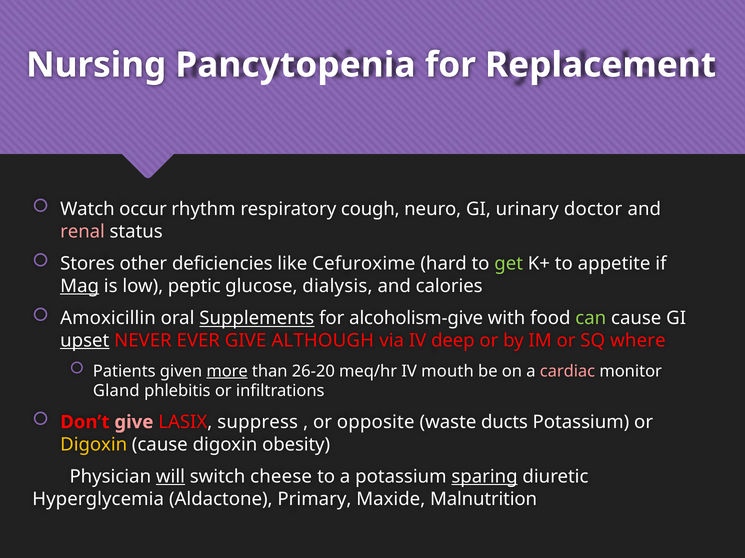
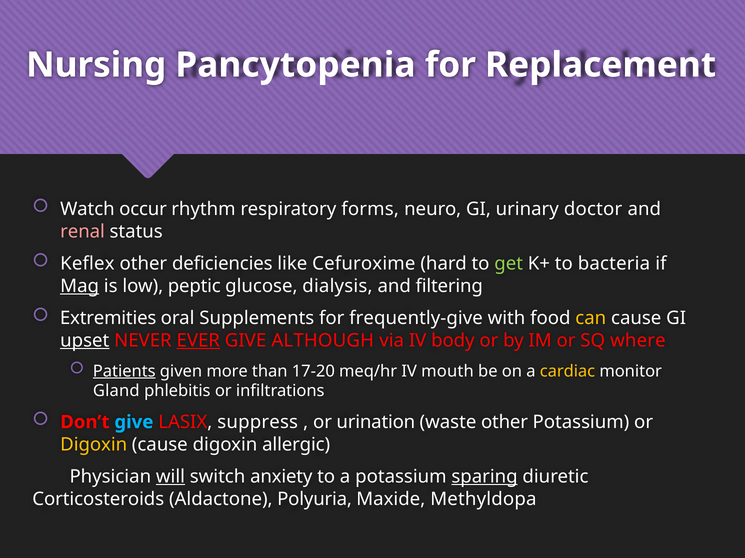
cough: cough -> forms
Stores: Stores -> Keflex
appetite: appetite -> bacteria
calories: calories -> filtering
Amoxicillin: Amoxicillin -> Extremities
Supplements underline: present -> none
alcoholism-give: alcoholism-give -> frequently-give
can colour: light green -> yellow
EVER underline: none -> present
deep: deep -> body
Patients underline: none -> present
more underline: present -> none
26-20: 26-20 -> 17-20
cardiac colour: pink -> yellow
give at (134, 423) colour: pink -> light blue
opposite: opposite -> urination
waste ducts: ducts -> other
obesity: obesity -> allergic
cheese: cheese -> anxiety
Hyperglycemia: Hyperglycemia -> Corticosteroids
Primary: Primary -> Polyuria
Malnutrition: Malnutrition -> Methyldopa
